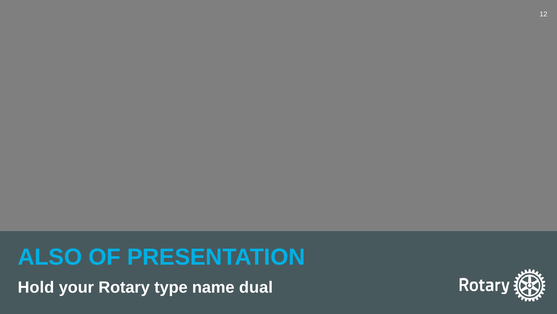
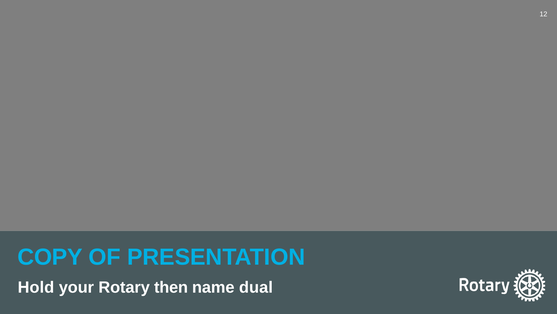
ALSO: ALSO -> COPY
type: type -> then
